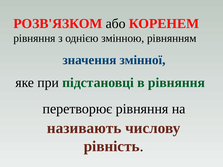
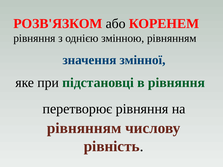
називають at (84, 128): називають -> рівнянням
